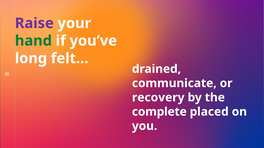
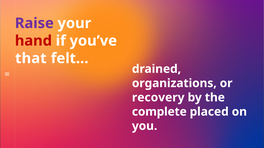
hand colour: green -> red
long: long -> that
communicate: communicate -> organizations
